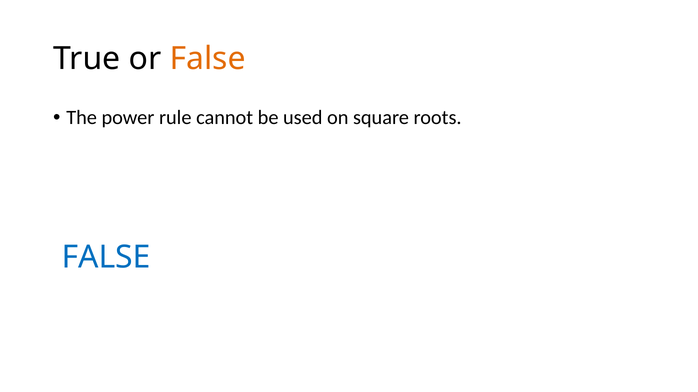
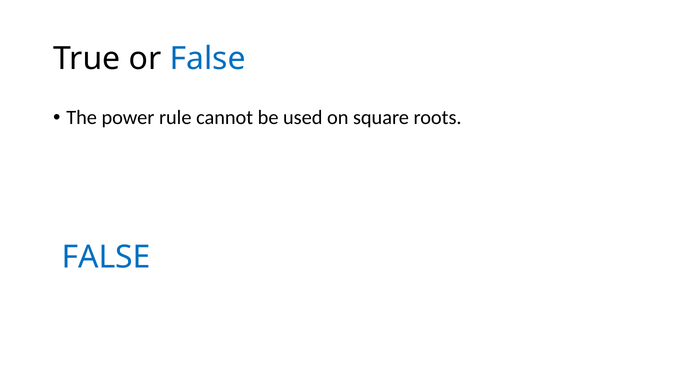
False at (208, 59) colour: orange -> blue
